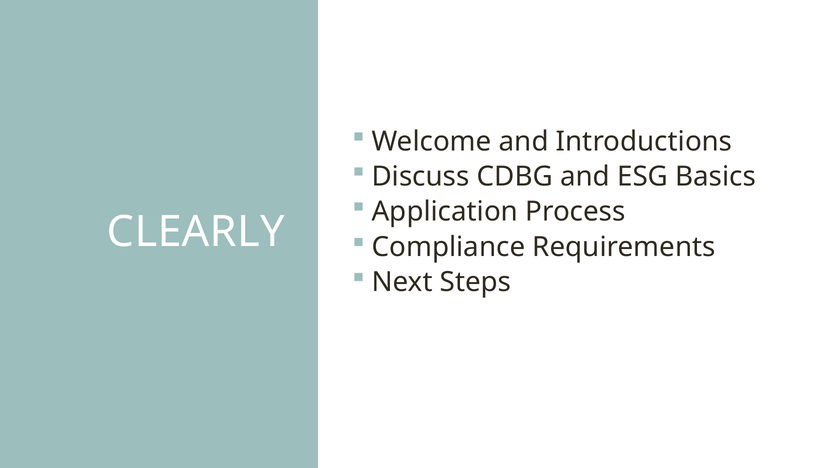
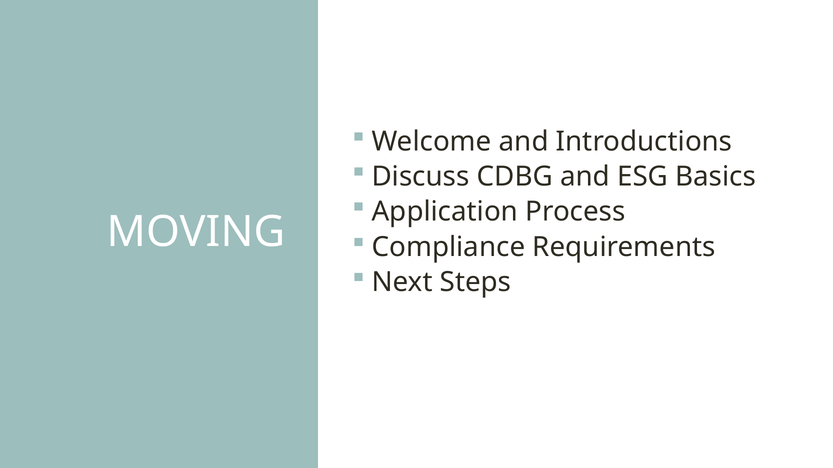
CLEARLY: CLEARLY -> MOVING
